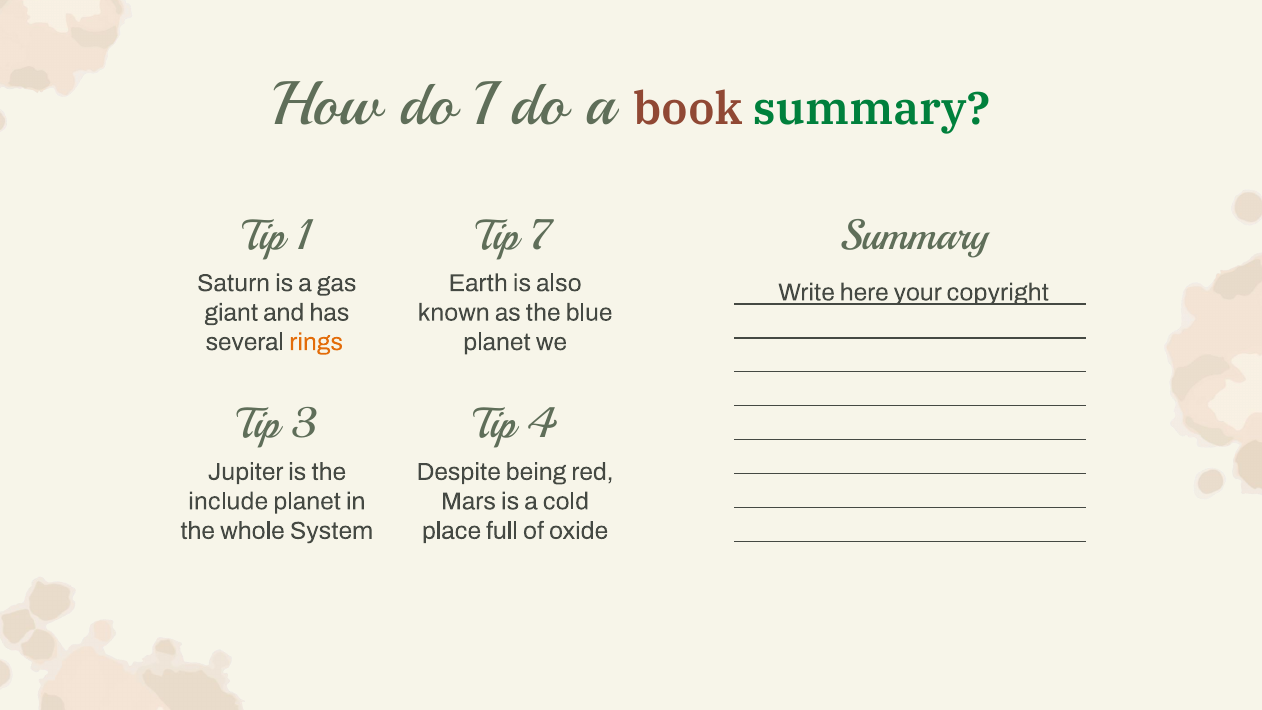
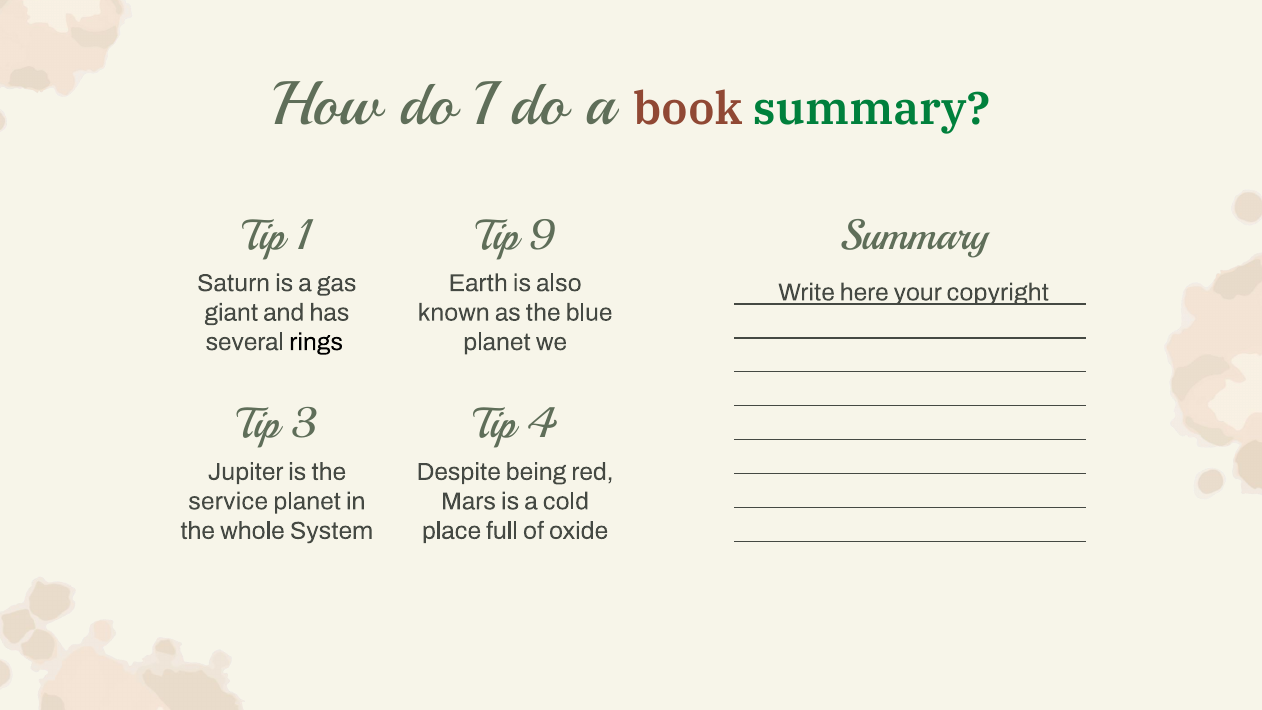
7: 7 -> 9
rings colour: orange -> black
include: include -> service
